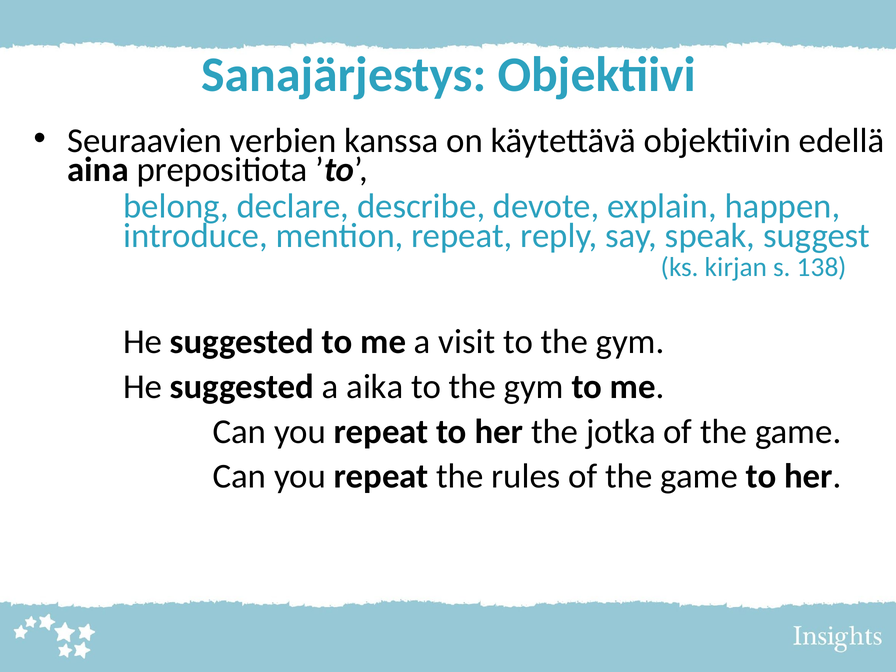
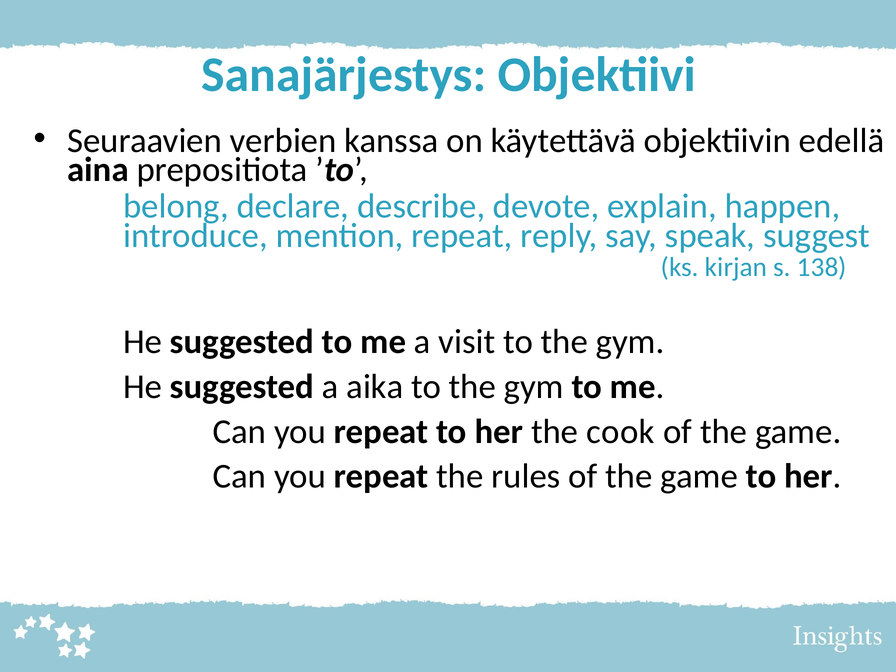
jotka: jotka -> cook
